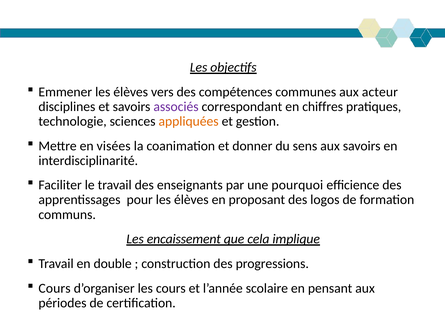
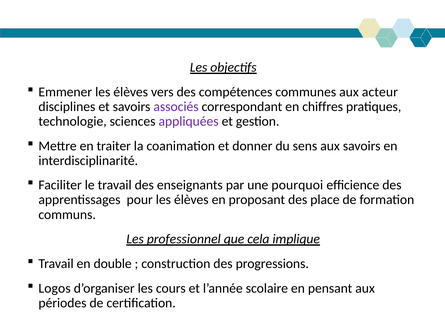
appliquées colour: orange -> purple
visées: visées -> traiter
logos: logos -> place
encaissement: encaissement -> professionnel
Cours at (55, 288): Cours -> Logos
